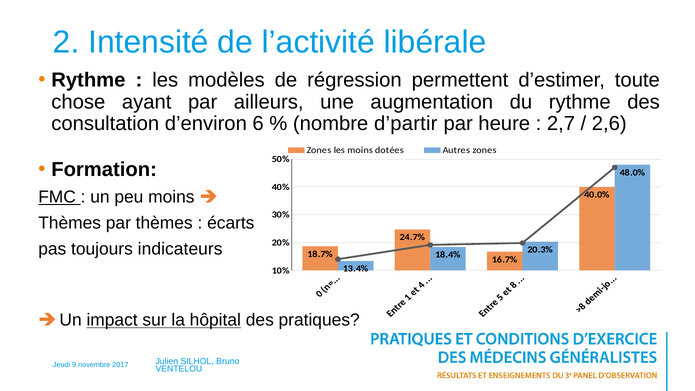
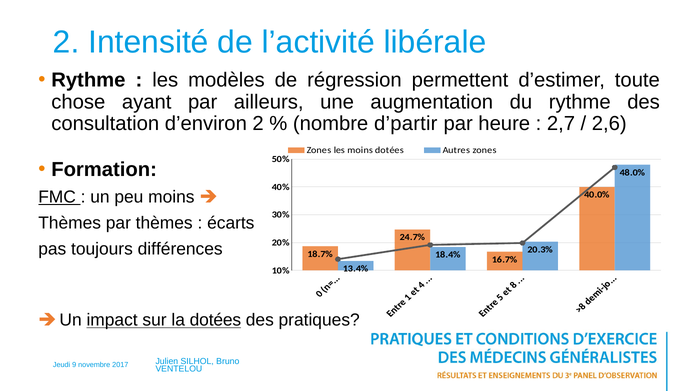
d’environ 6: 6 -> 2
indicateurs: indicateurs -> différences
la hôpital: hôpital -> dotées
